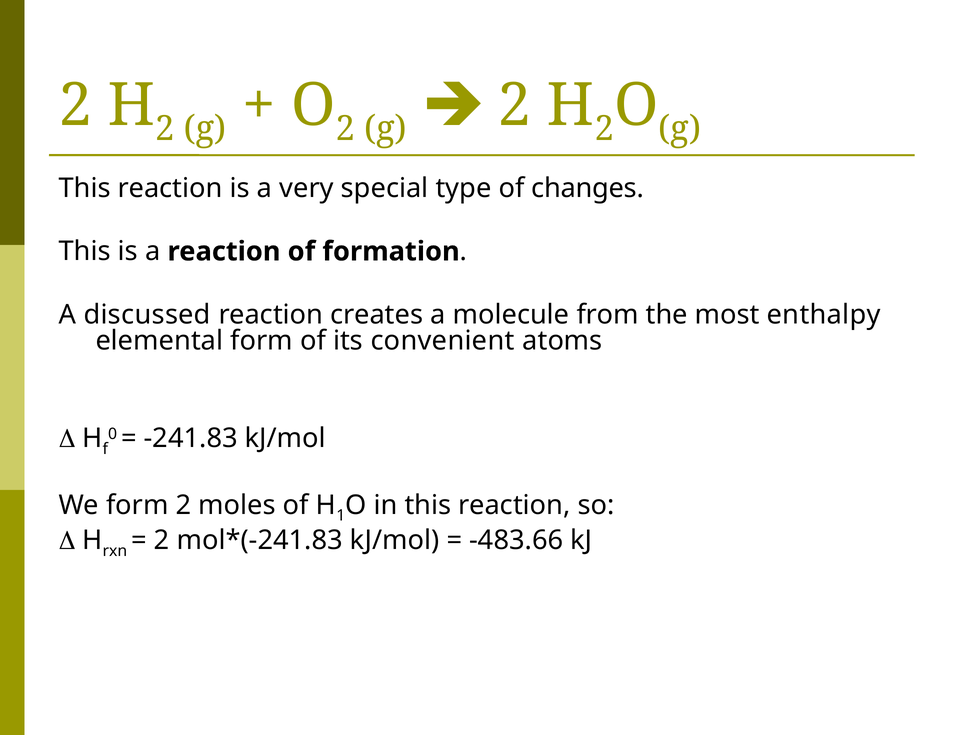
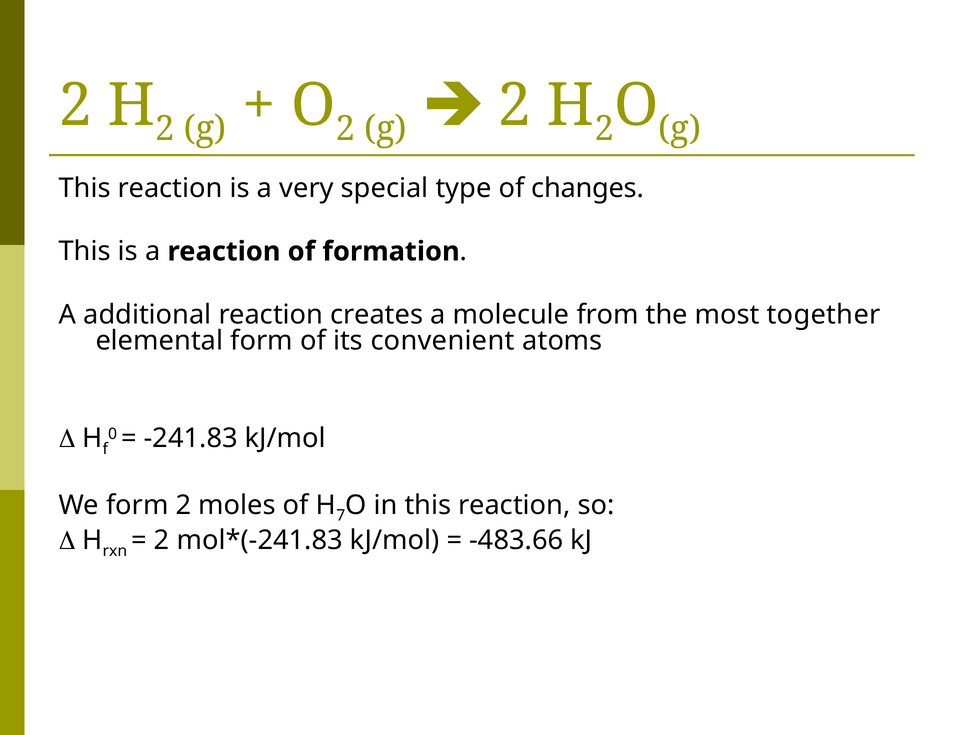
discussed: discussed -> additional
enthalpy: enthalpy -> together
1: 1 -> 7
